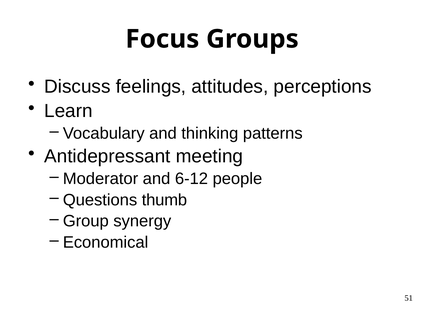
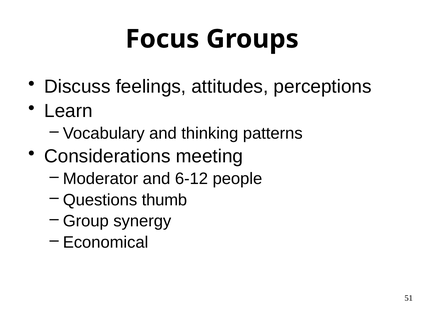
Antidepressant: Antidepressant -> Considerations
